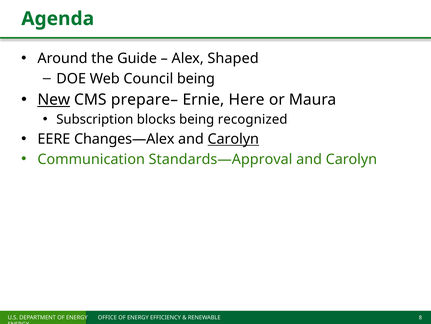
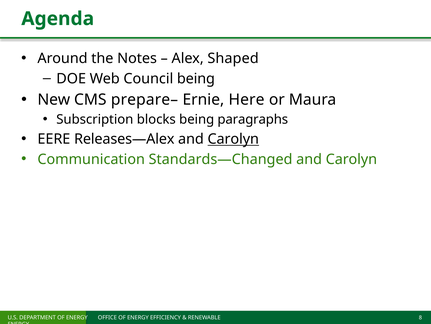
Guide: Guide -> Notes
New underline: present -> none
recognized: recognized -> paragraphs
Changes—Alex: Changes—Alex -> Releases—Alex
Standards—Approval: Standards—Approval -> Standards—Changed
